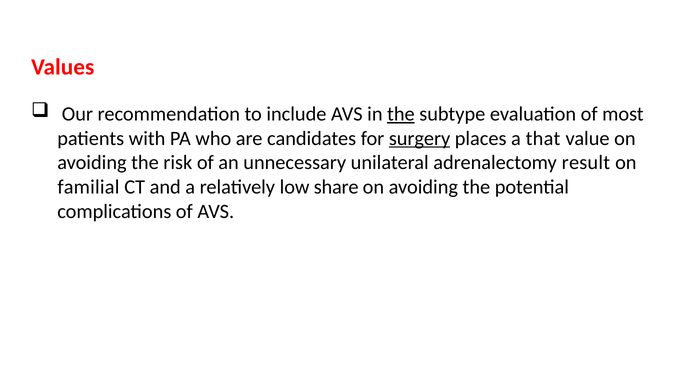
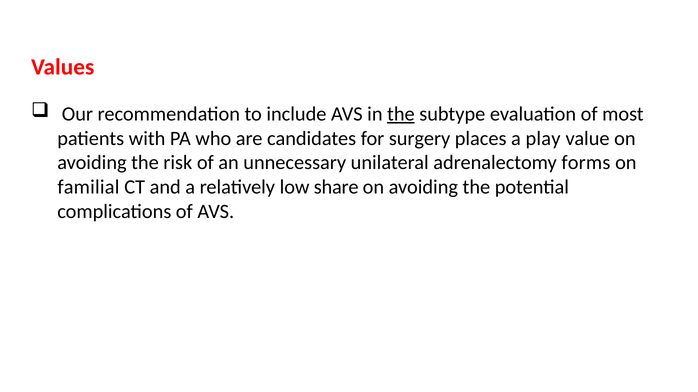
surgery underline: present -> none
that: that -> play
result: result -> forms
